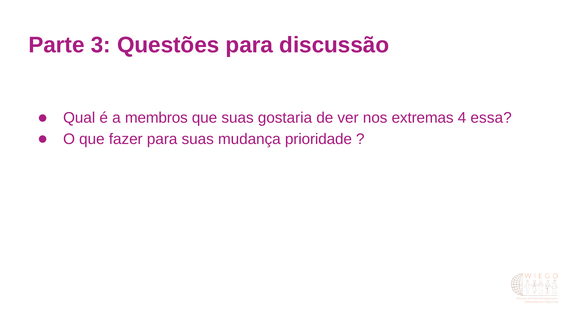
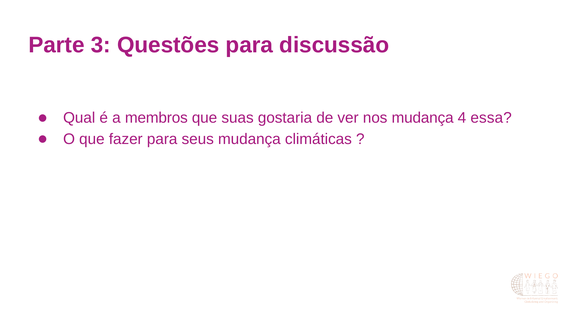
nos extremas: extremas -> mudança
para suas: suas -> seus
prioridade: prioridade -> climáticas
